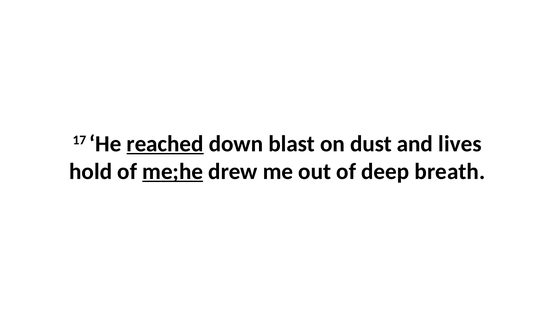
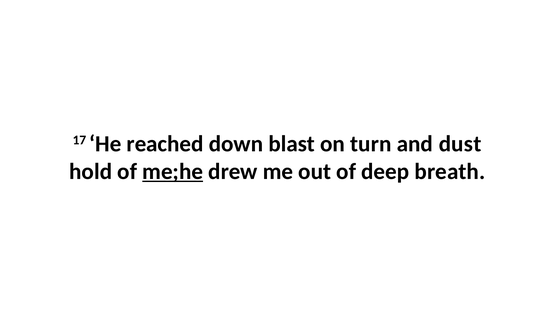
reached underline: present -> none
dust: dust -> turn
lives: lives -> dust
